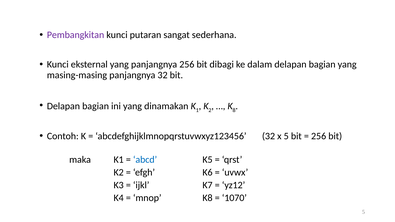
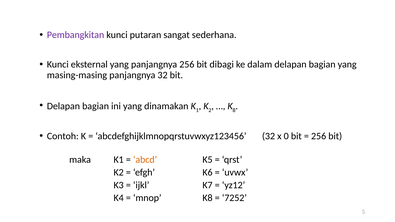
x 5: 5 -> 0
abcd colour: blue -> orange
1070: 1070 -> 7252
